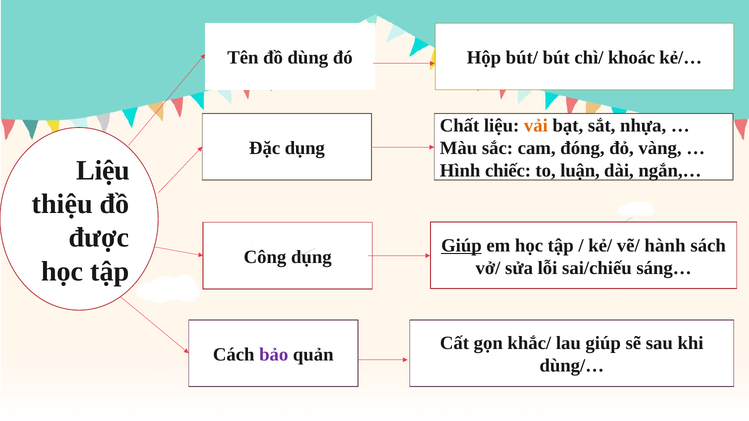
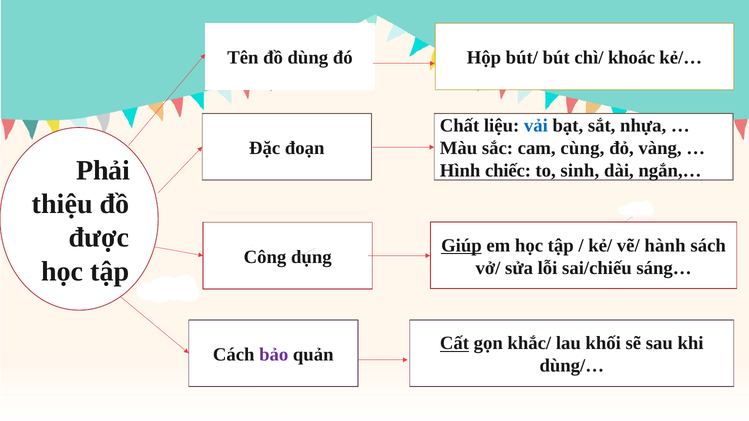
vải colour: orange -> blue
Đặc dụng: dụng -> đoạn
đóng: đóng -> cùng
Liệu at (103, 170): Liệu -> Phải
luận: luận -> sinh
Cất underline: none -> present
lau giúp: giúp -> khối
